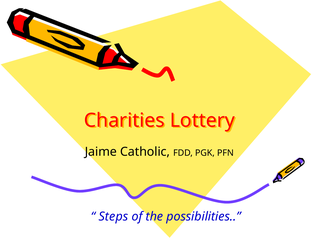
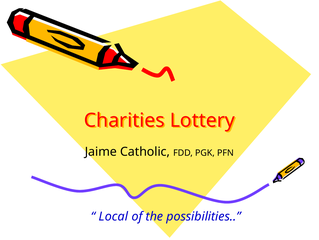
Steps: Steps -> Local
